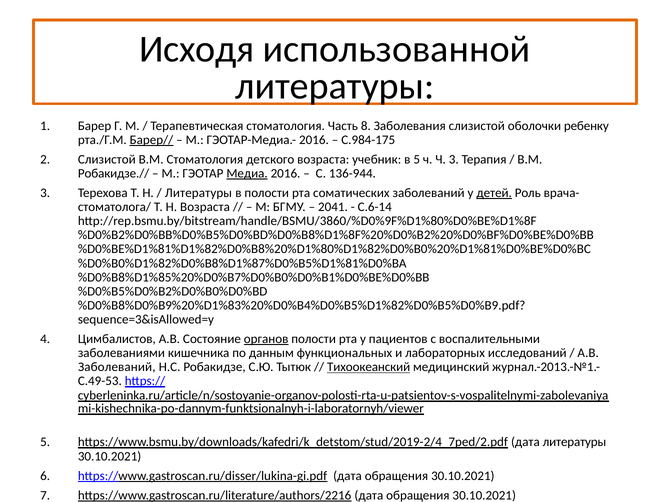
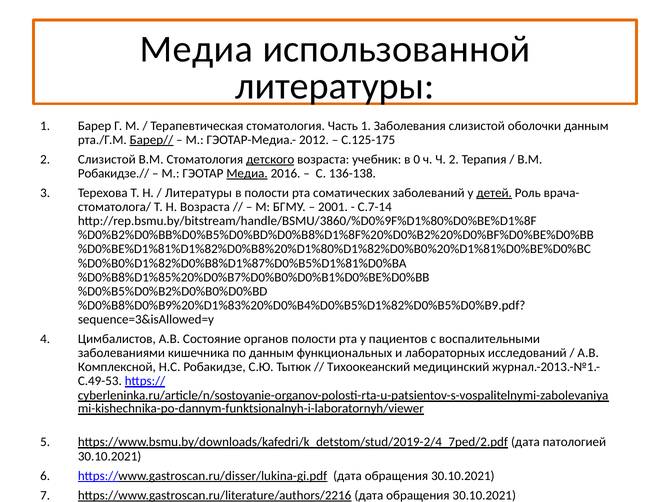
Исходя at (197, 49): Исходя -> Медиа
Часть 8: 8 -> 1
оболочки ребенку: ребенку -> данным
ГЭОТАР-Медиа.- 2016: 2016 -> 2012
С.984-175: С.984-175 -> С.125-175
детского underline: none -> present
в 5: 5 -> 0
Ч 3: 3 -> 2
136-944: 136-944 -> 136-138
2041: 2041 -> 2001
С.6-14: С.6-14 -> С.7-14
органов underline: present -> none
Заболеваний at (117, 367): Заболеваний -> Комплексной
Тихоокеанский underline: present -> none
дата литературы: литературы -> патологией
